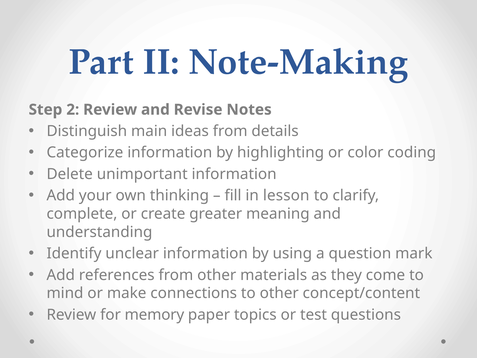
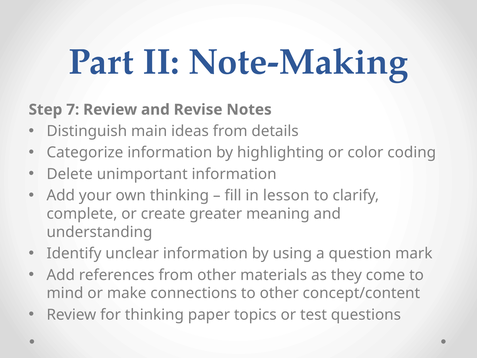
2: 2 -> 7
for memory: memory -> thinking
